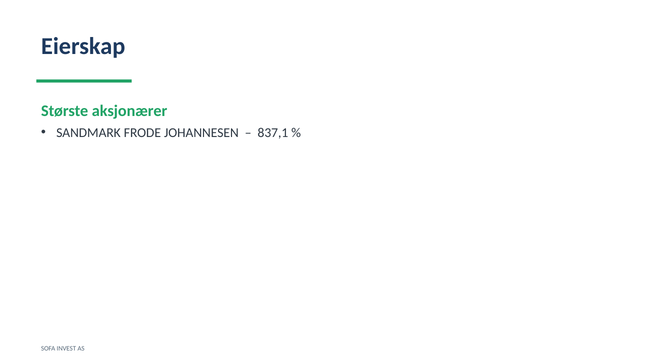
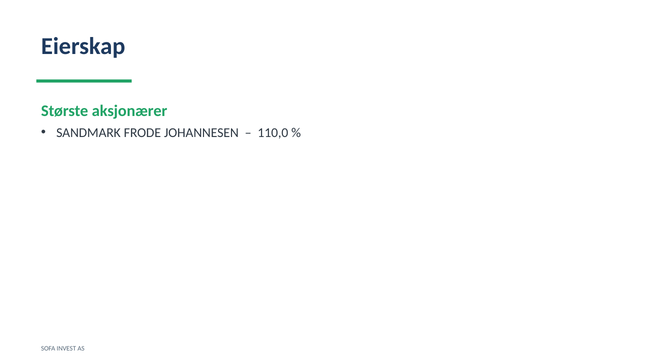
837,1: 837,1 -> 110,0
